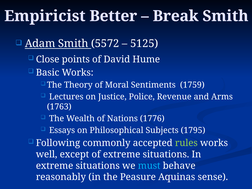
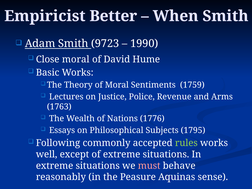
Break: Break -> When
5572: 5572 -> 9723
5125: 5125 -> 1990
Close points: points -> moral
must colour: light blue -> pink
